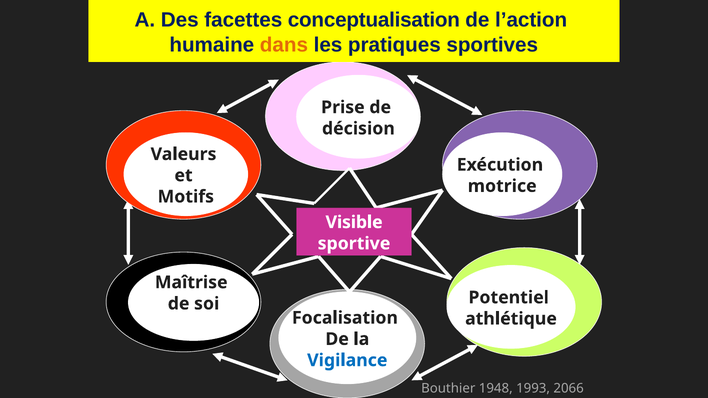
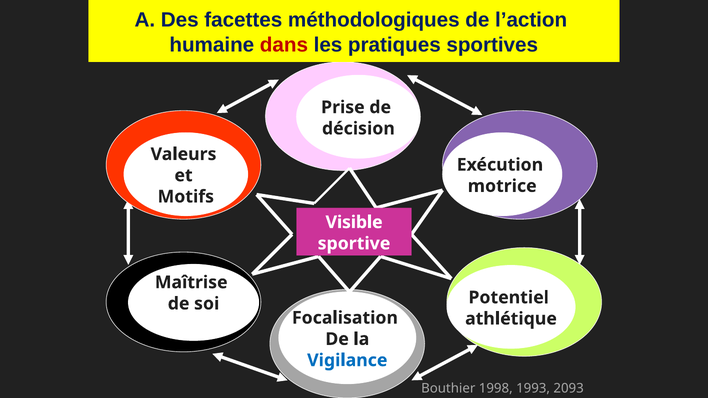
conceptualisation: conceptualisation -> méthodologiques
dans colour: orange -> red
1948: 1948 -> 1998
2066: 2066 -> 2093
